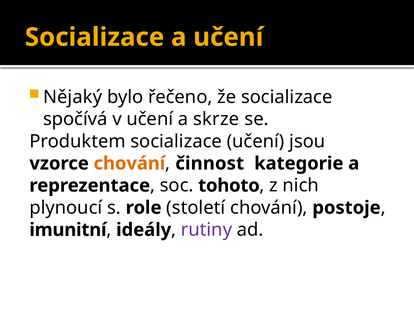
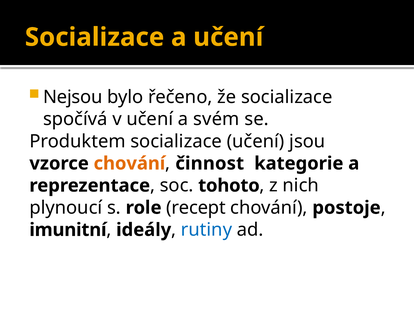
Nějaký: Nějaký -> Nejsou
skrze: skrze -> svém
století: století -> recept
rutiny colour: purple -> blue
